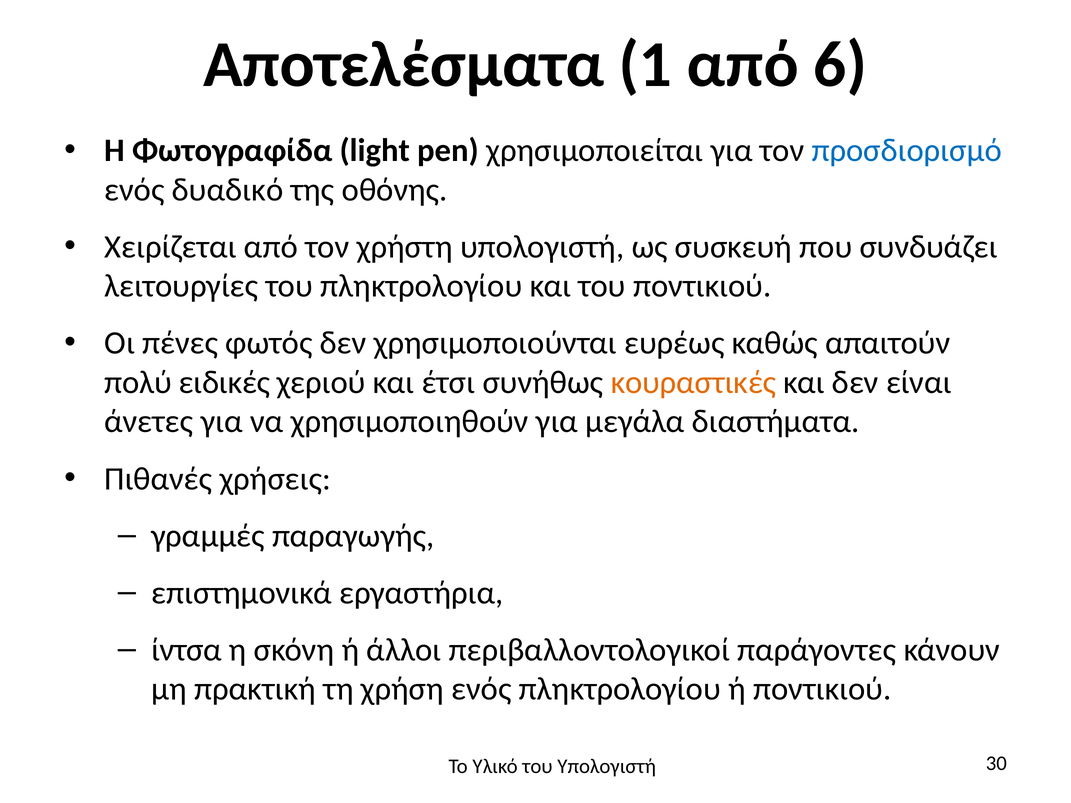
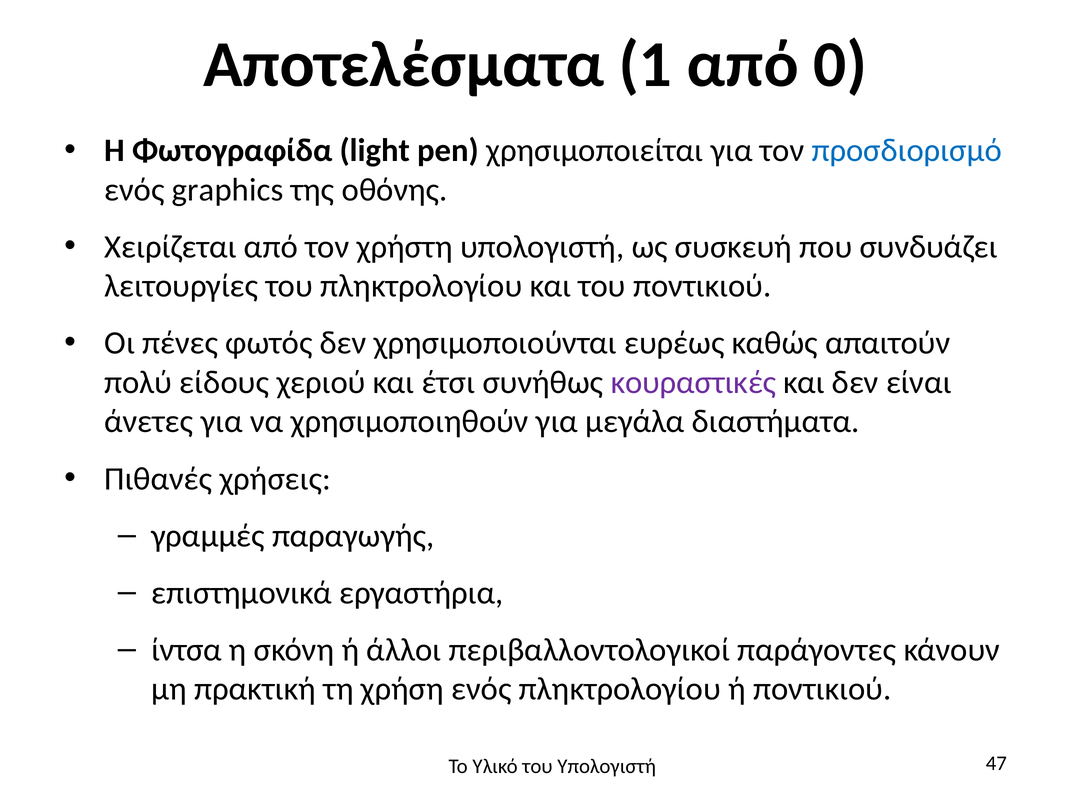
6: 6 -> 0
δυαδικό: δυαδικό -> graphics
ειδικές: ειδικές -> είδους
κουραστικές colour: orange -> purple
30: 30 -> 47
